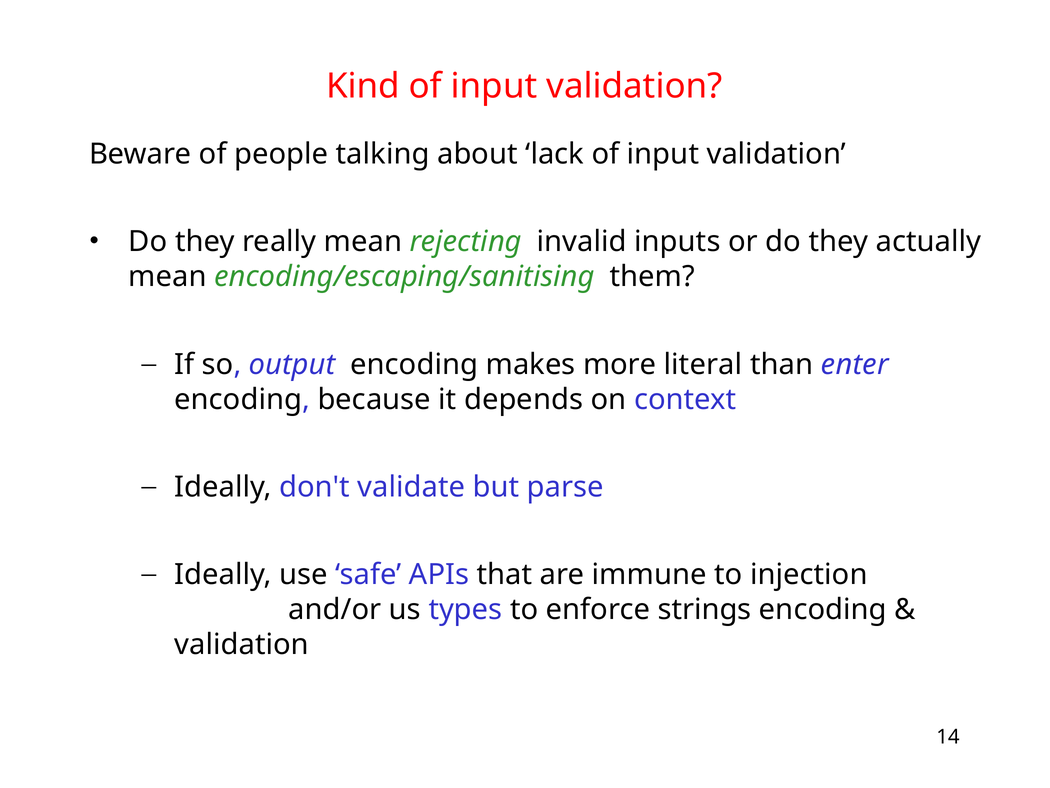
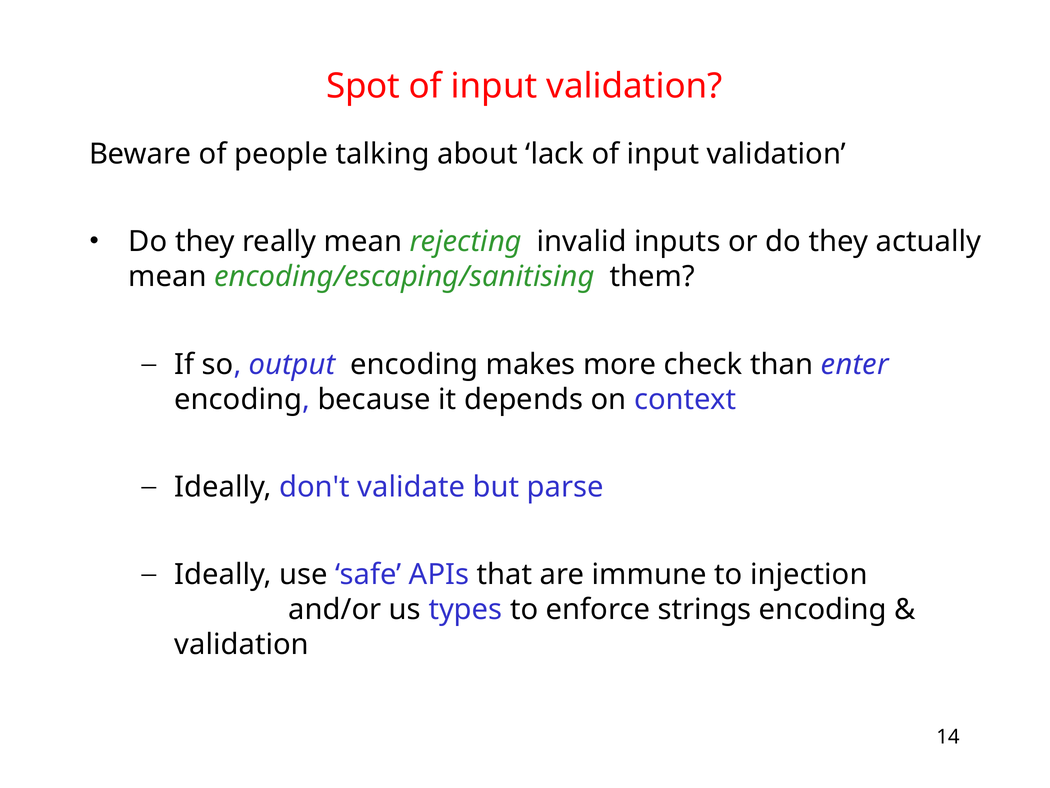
Kind: Kind -> Spot
literal: literal -> check
